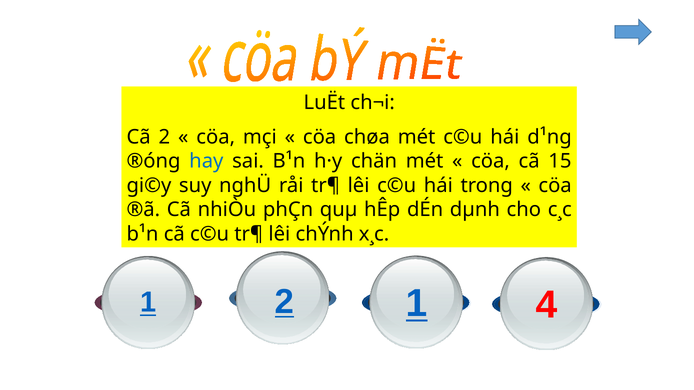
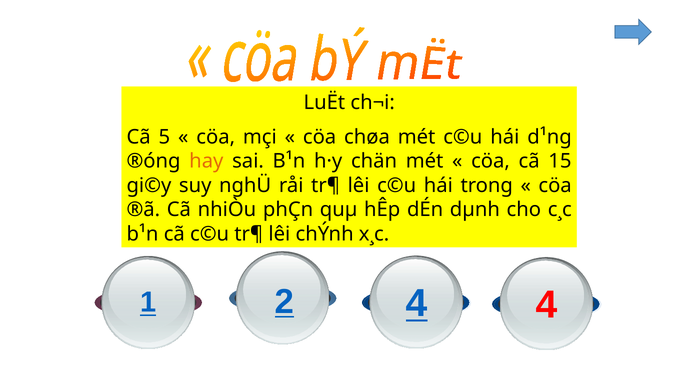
Cã 2: 2 -> 5
hay colour: blue -> orange
2 1: 1 -> 4
